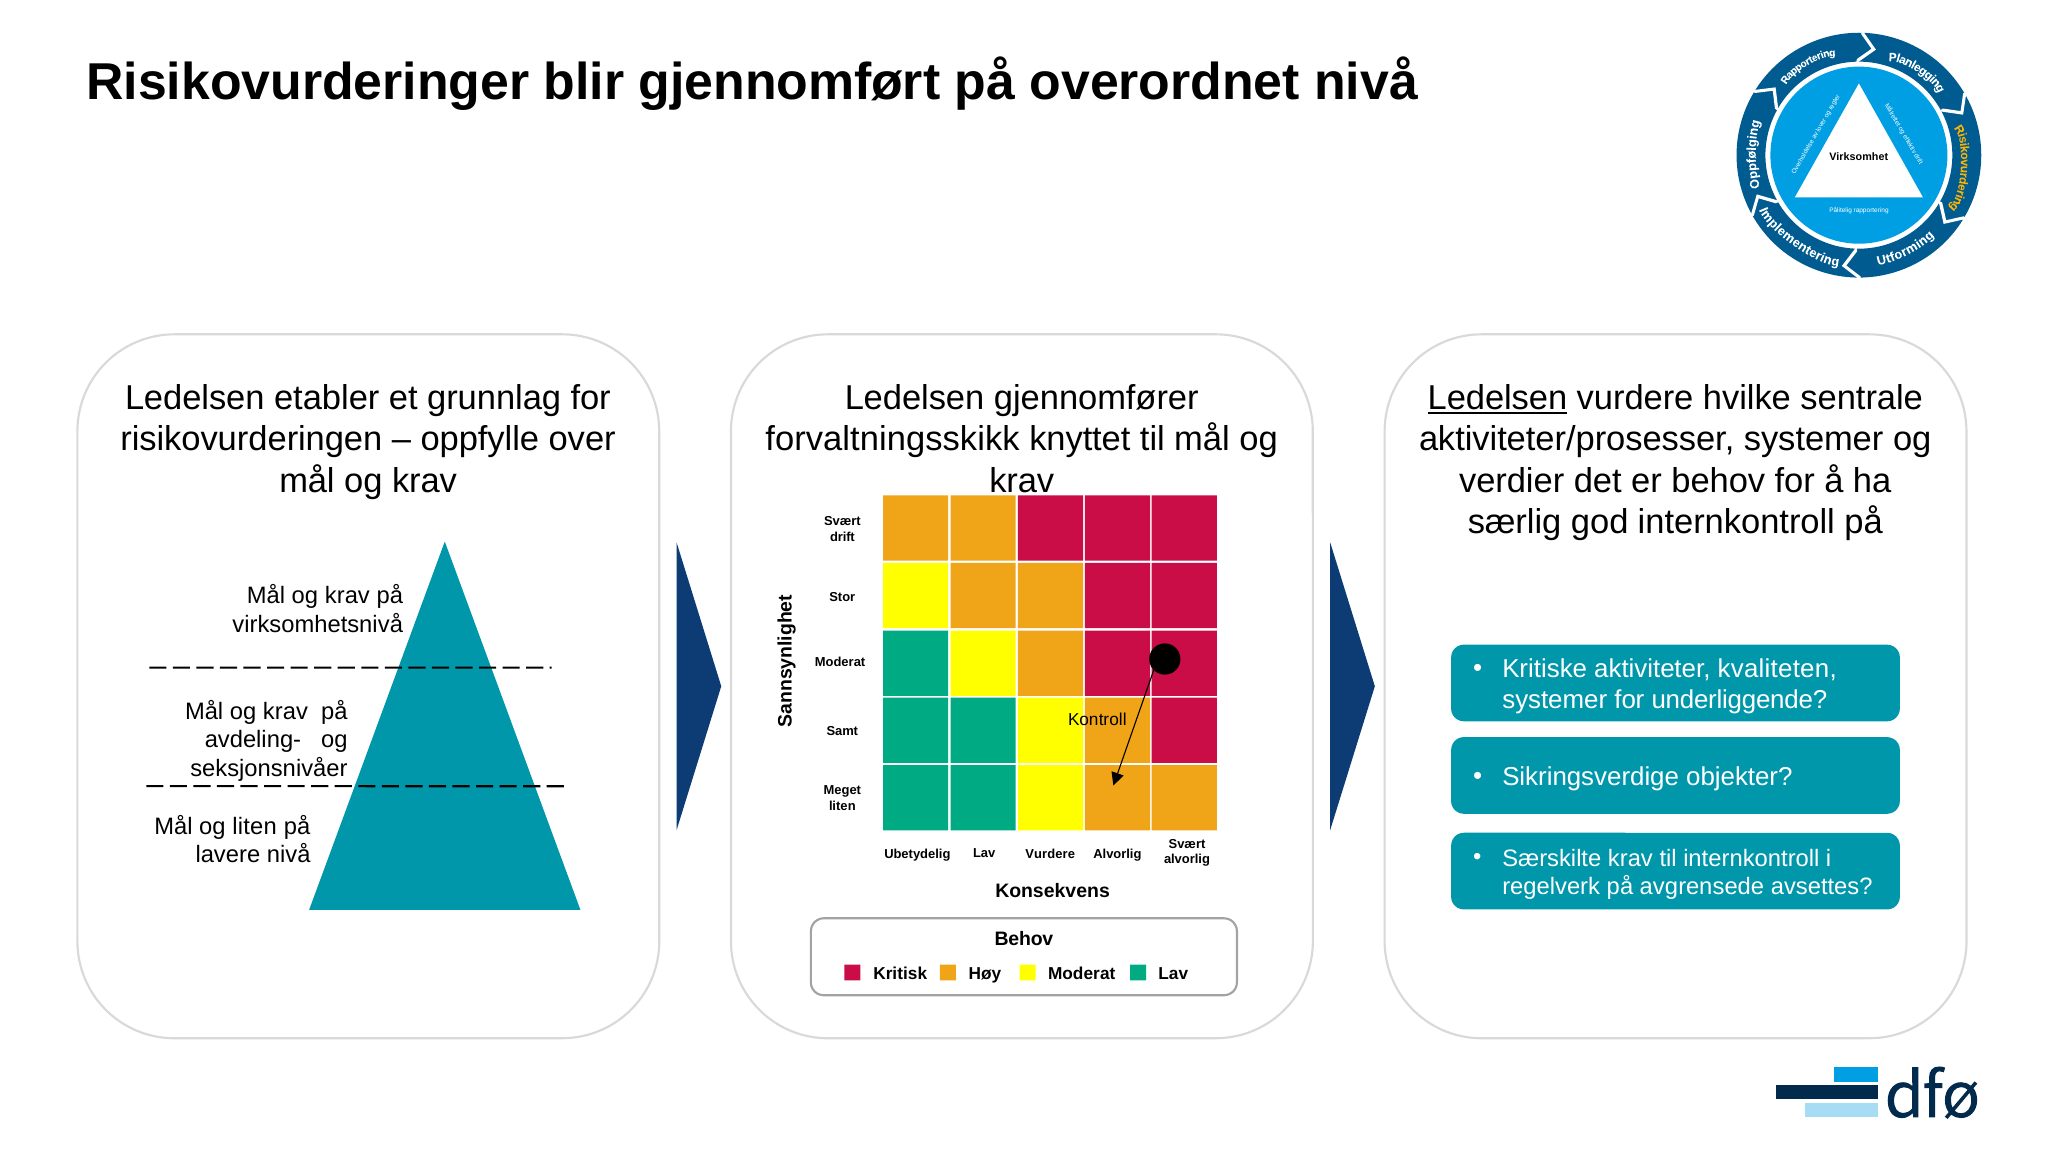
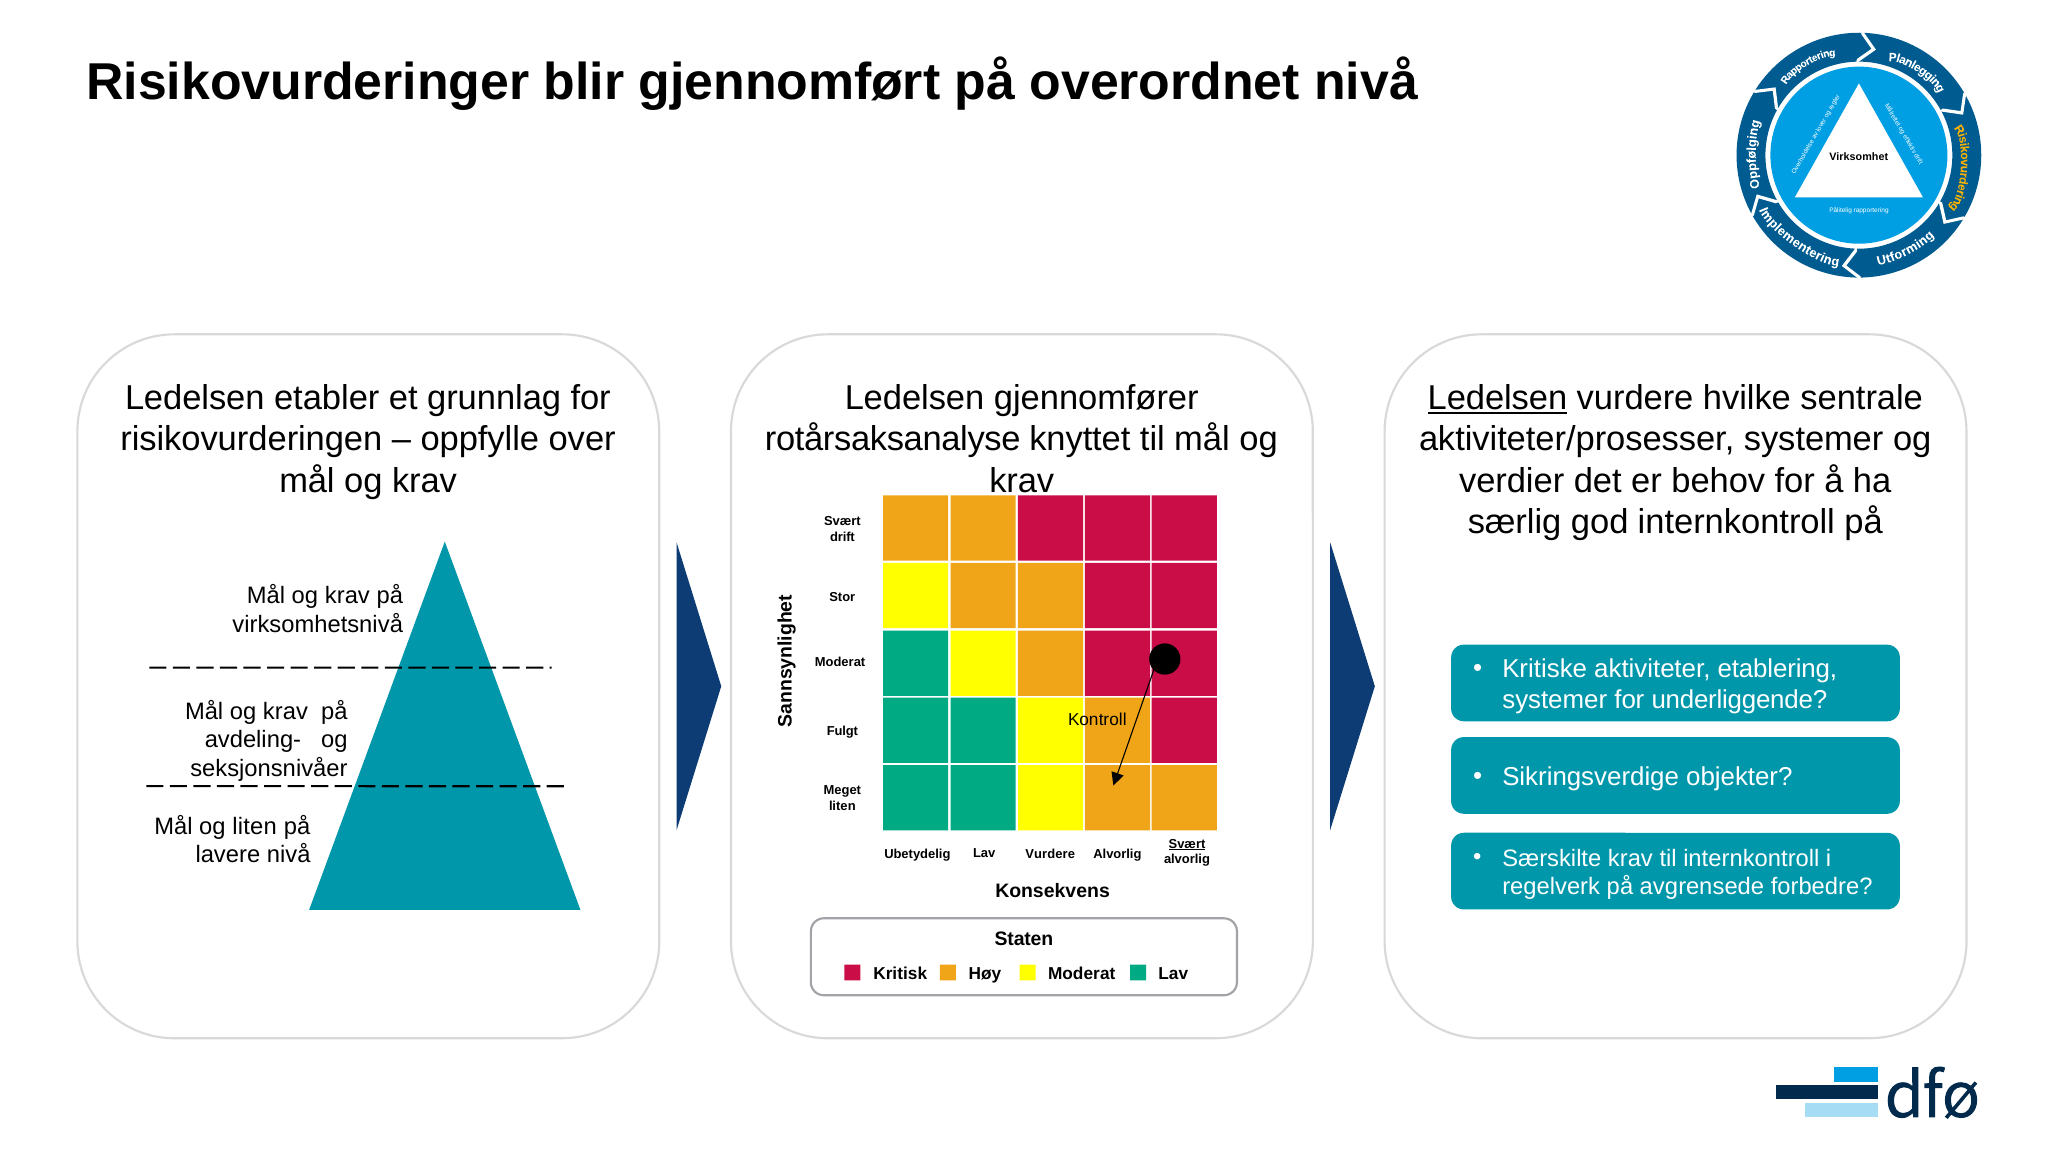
forvaltningsskikk: forvaltningsskikk -> rotårsaksanalyse
kvaliteten: kvaliteten -> etablering
Samt: Samt -> Fulgt
Svært at (1187, 843) underline: none -> present
avsettes: avsettes -> forbedre
Behov at (1024, 939): Behov -> Staten
